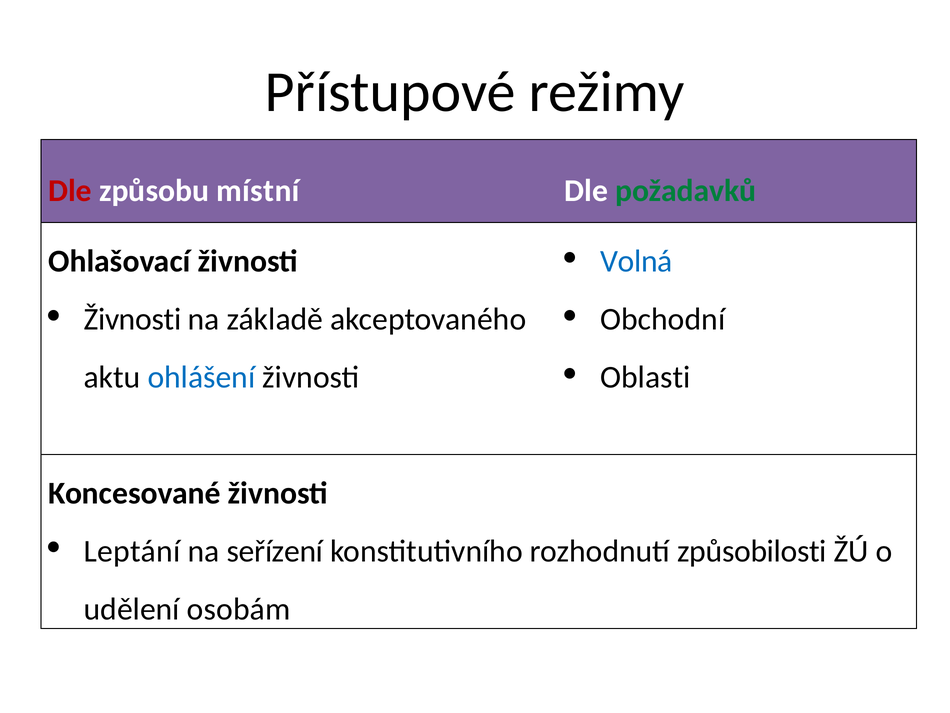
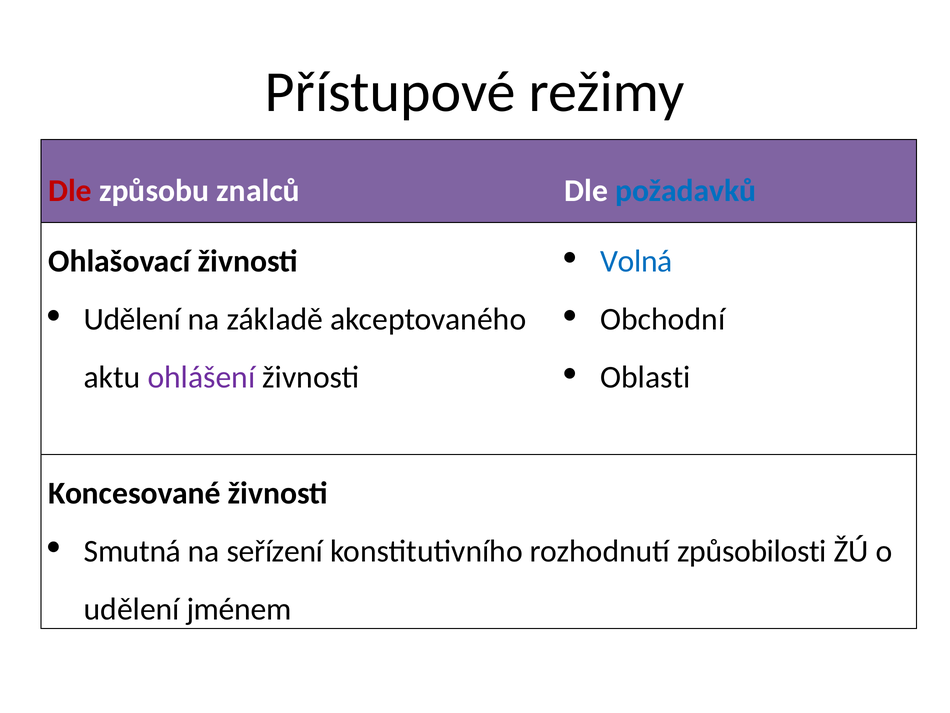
místní: místní -> znalců
požadavků colour: green -> blue
Živnosti at (132, 319): Živnosti -> Udělení
ohlášení colour: blue -> purple
Leptání: Leptání -> Smutná
osobám: osobám -> jménem
